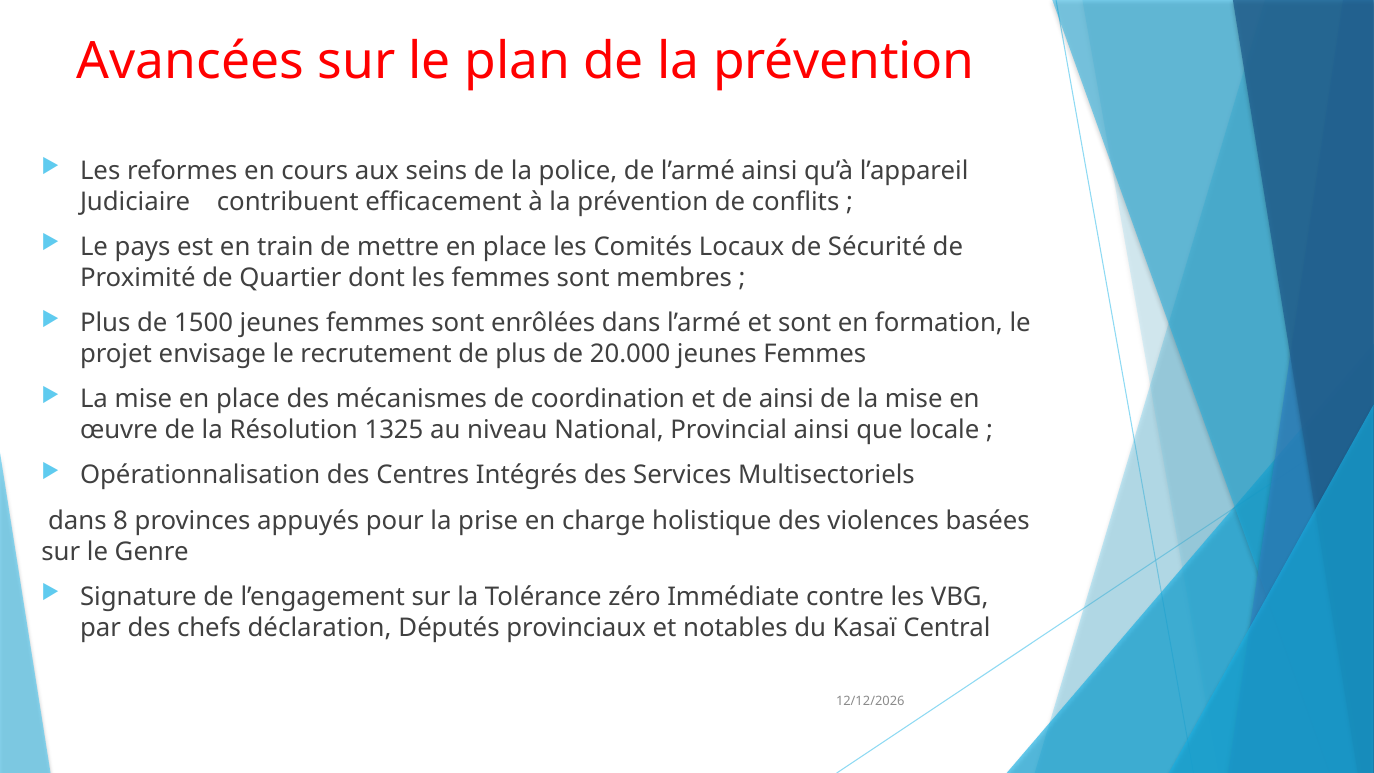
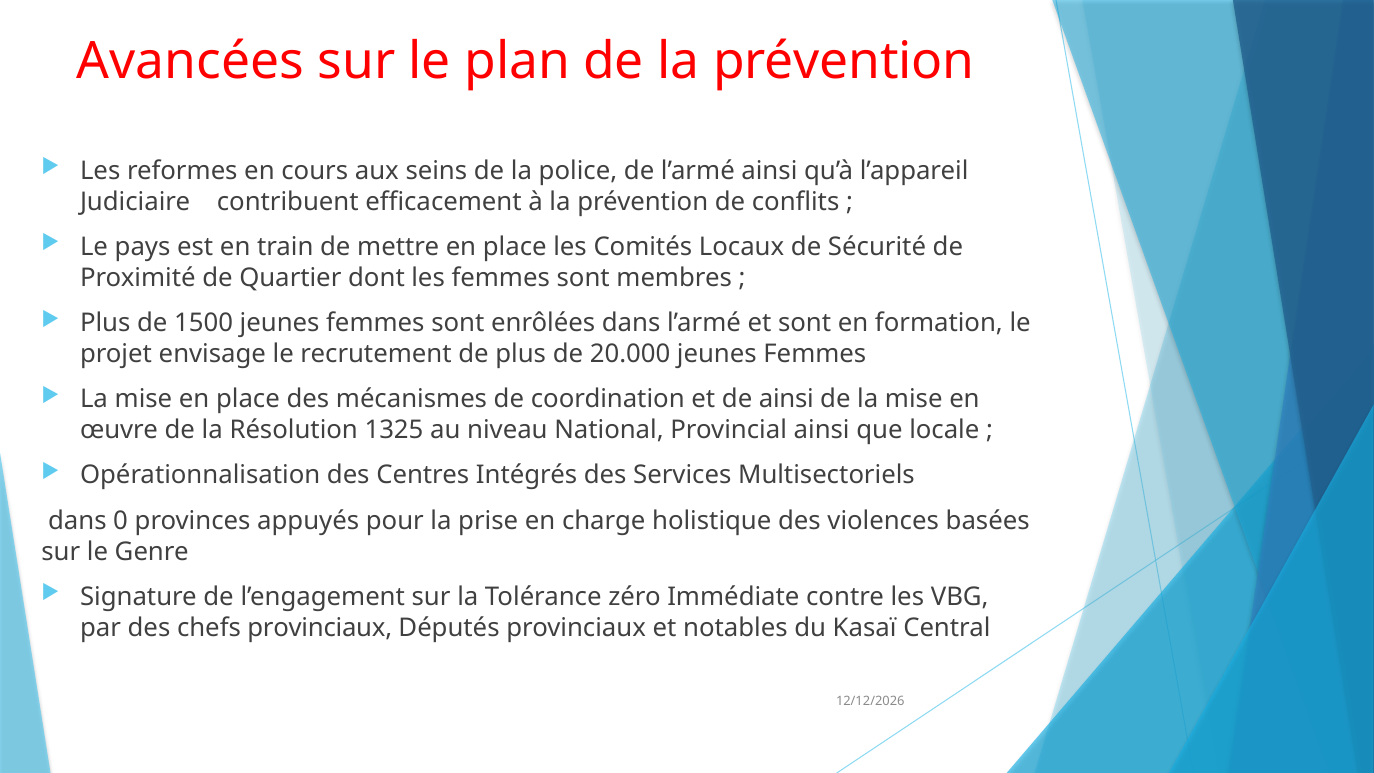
8: 8 -> 0
chefs déclaration: déclaration -> provinciaux
